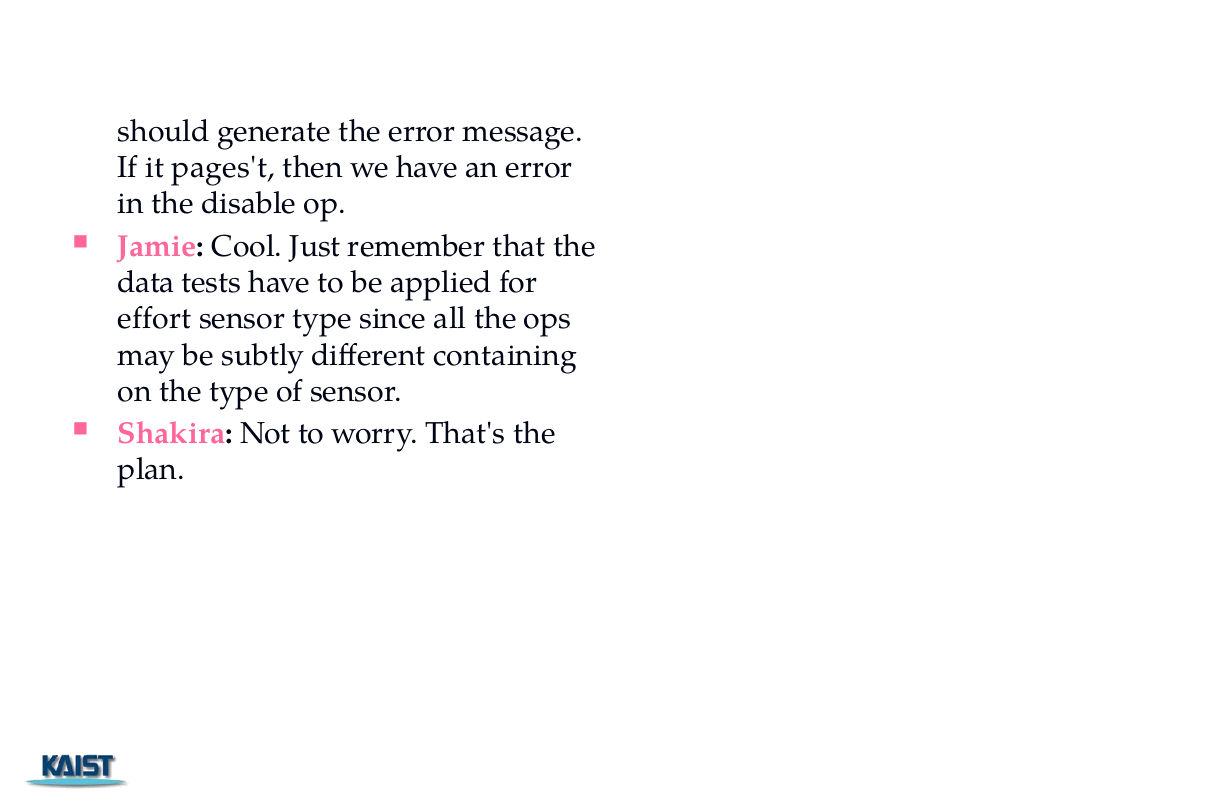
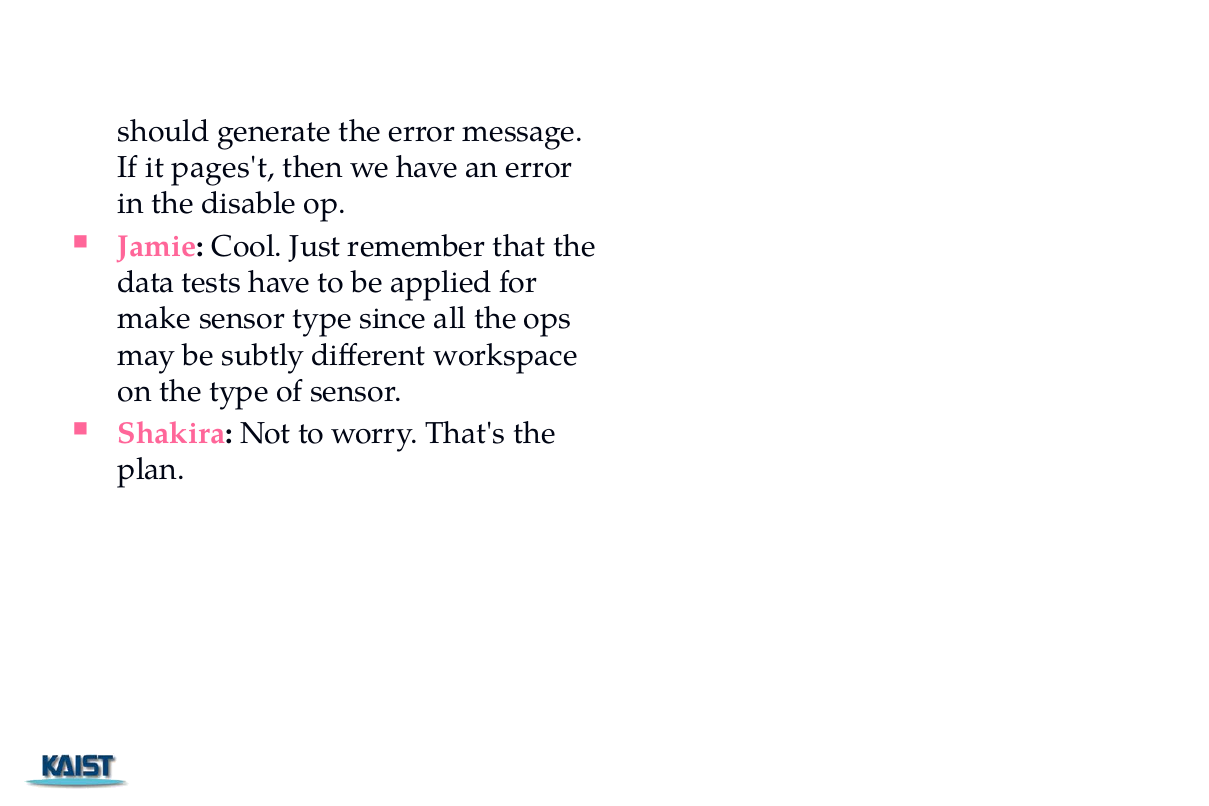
effort: effort -> make
containing: containing -> workspace
